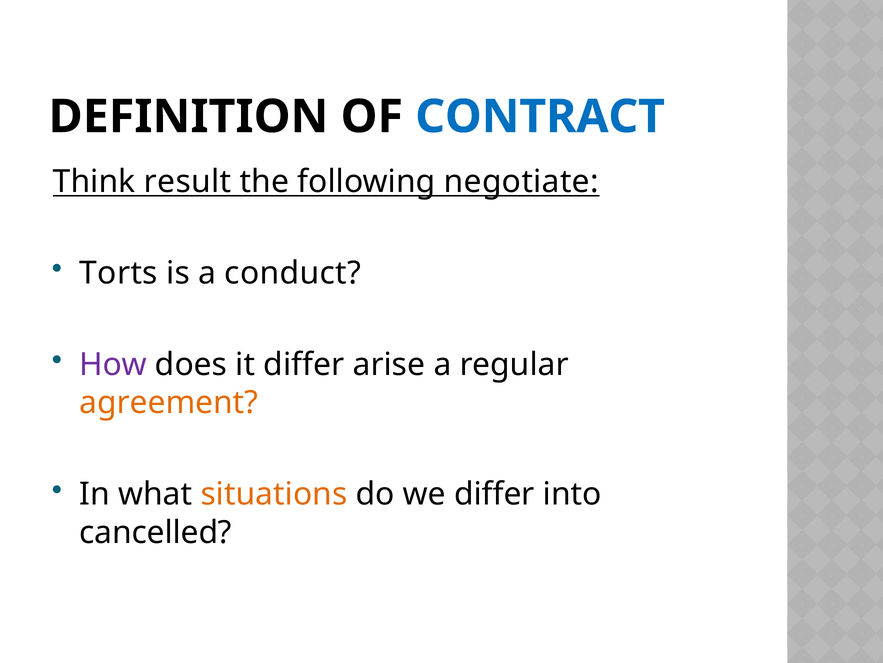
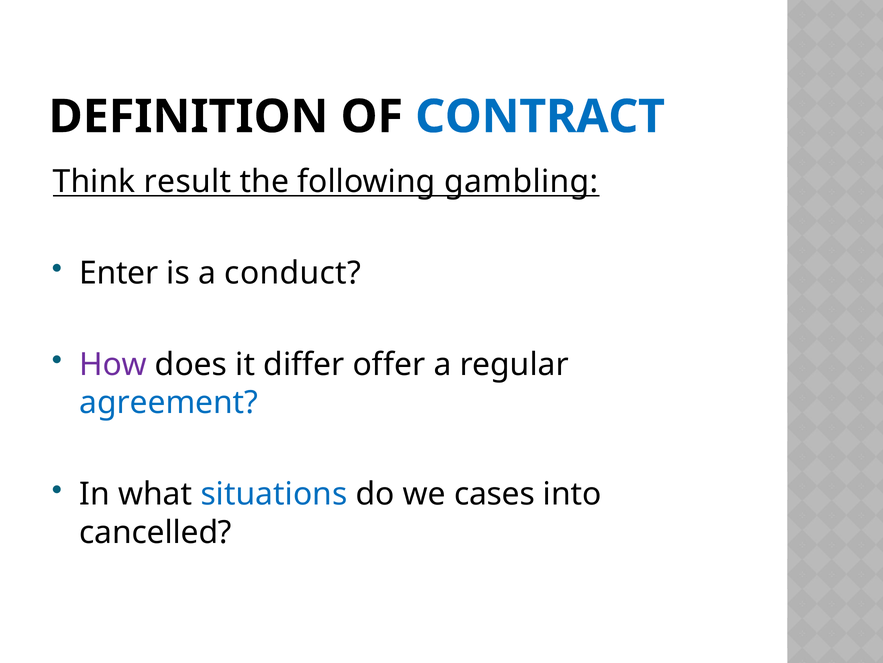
negotiate: negotiate -> gambling
Torts: Torts -> Enter
arise: arise -> offer
agreement colour: orange -> blue
situations colour: orange -> blue
we differ: differ -> cases
